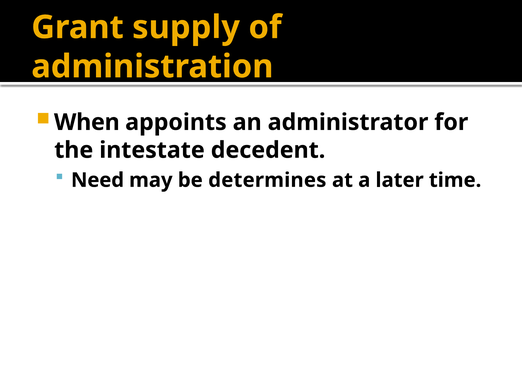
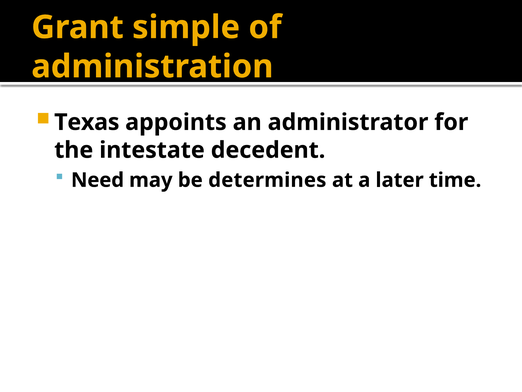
supply: supply -> simple
When: When -> Texas
